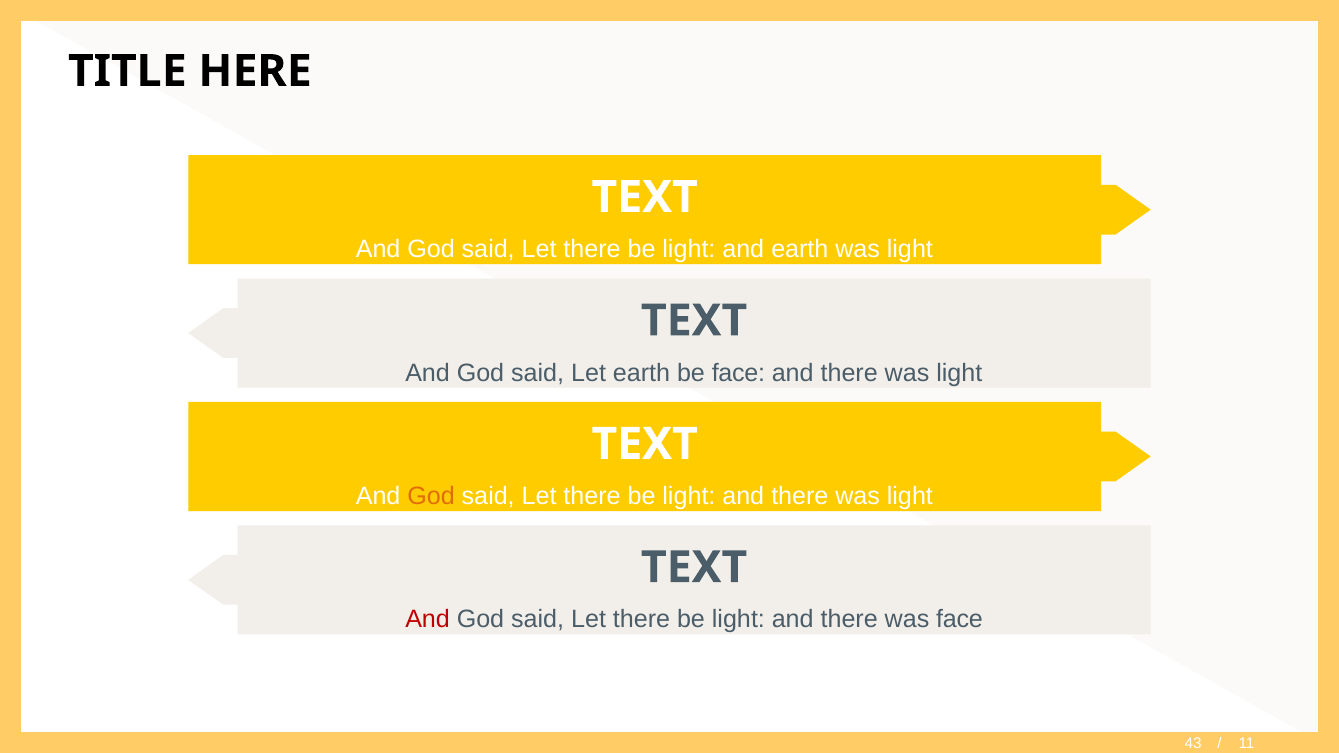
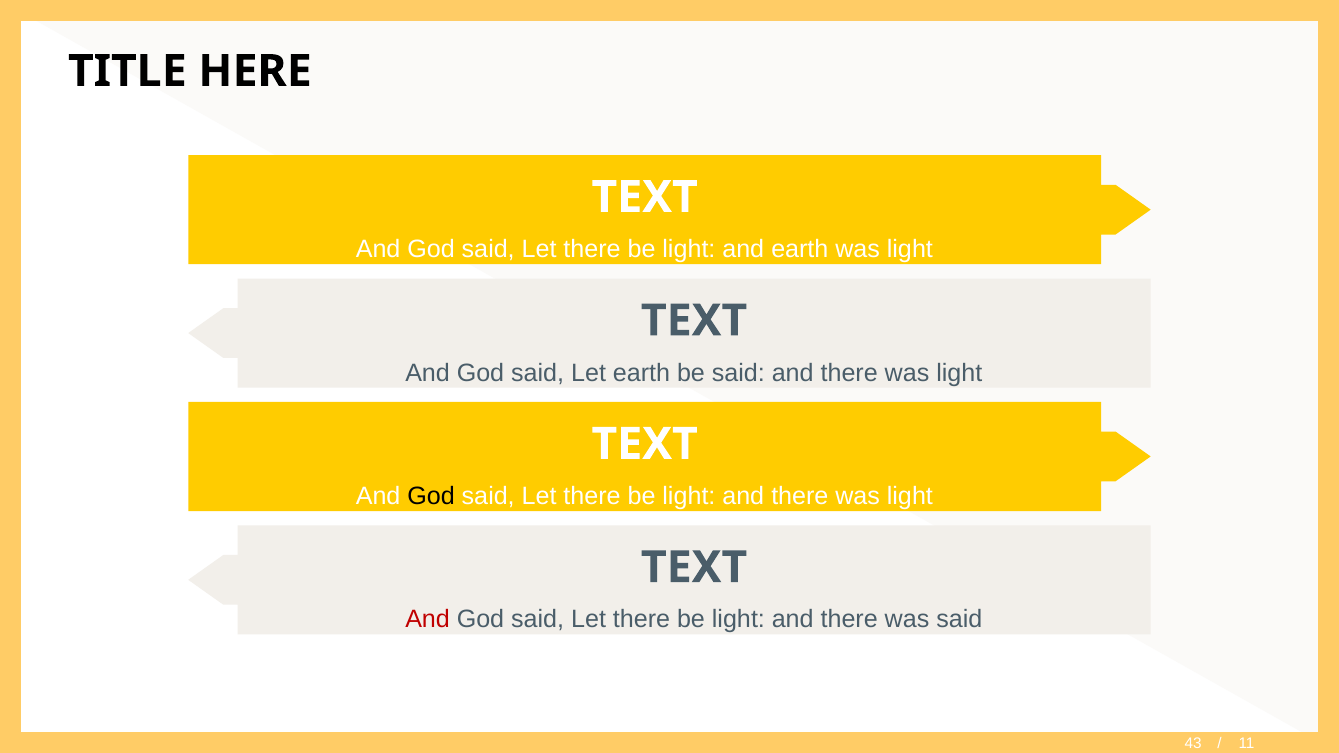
be face: face -> said
God at (431, 496) colour: orange -> black
was face: face -> said
